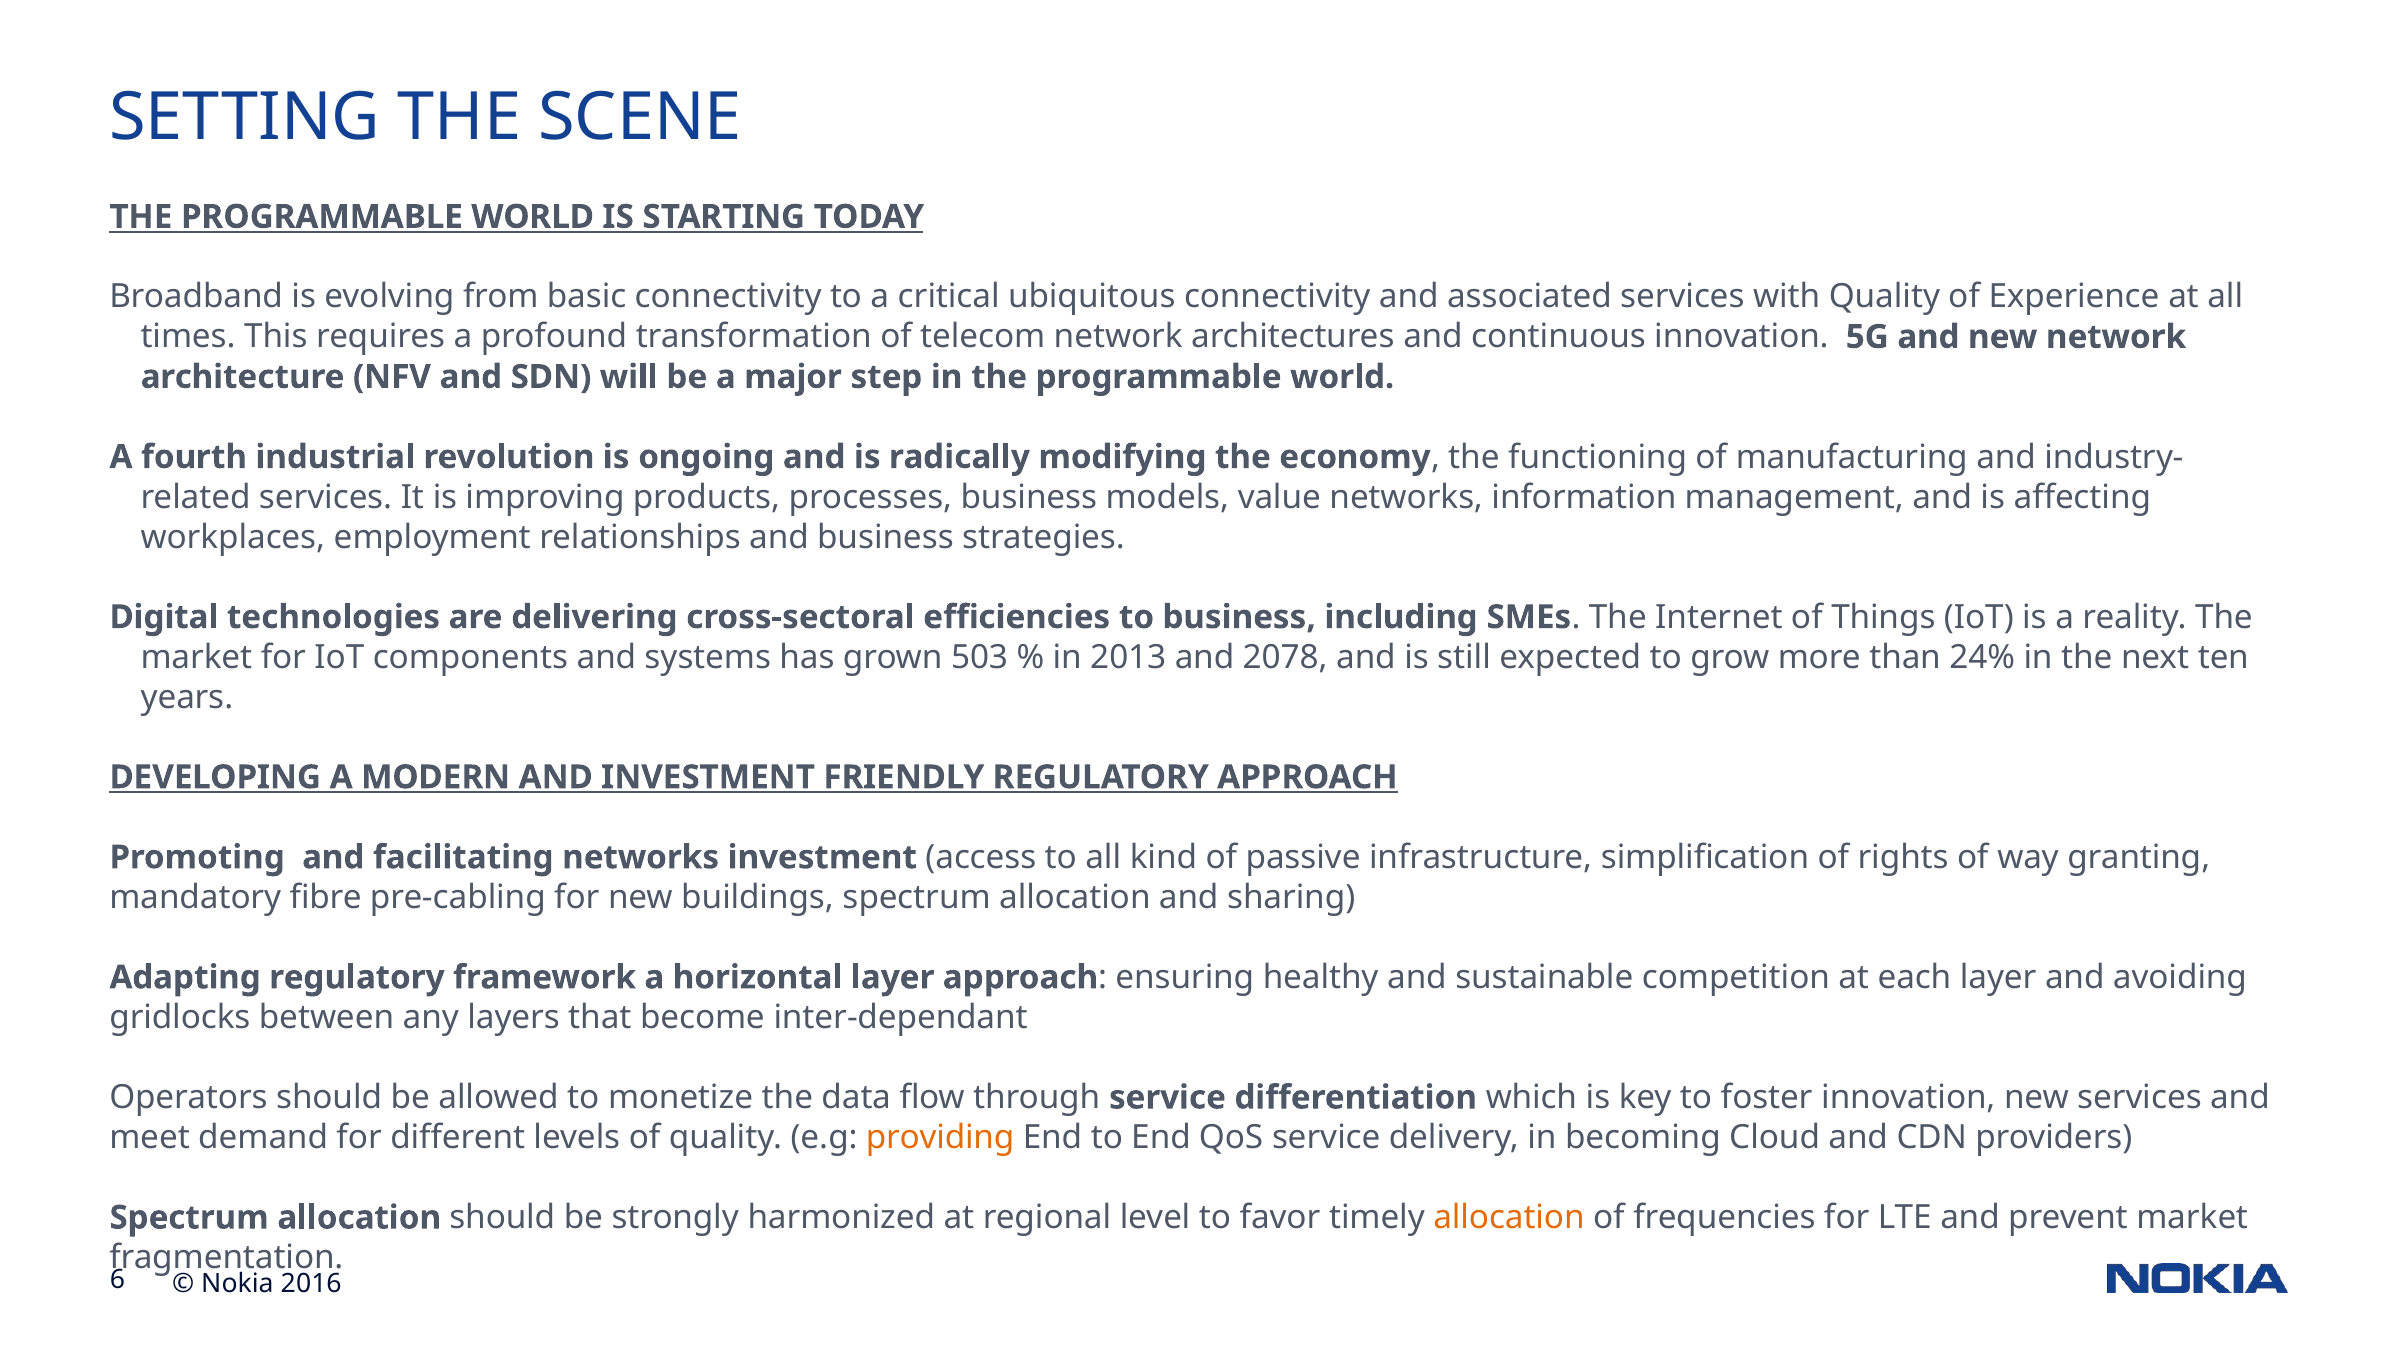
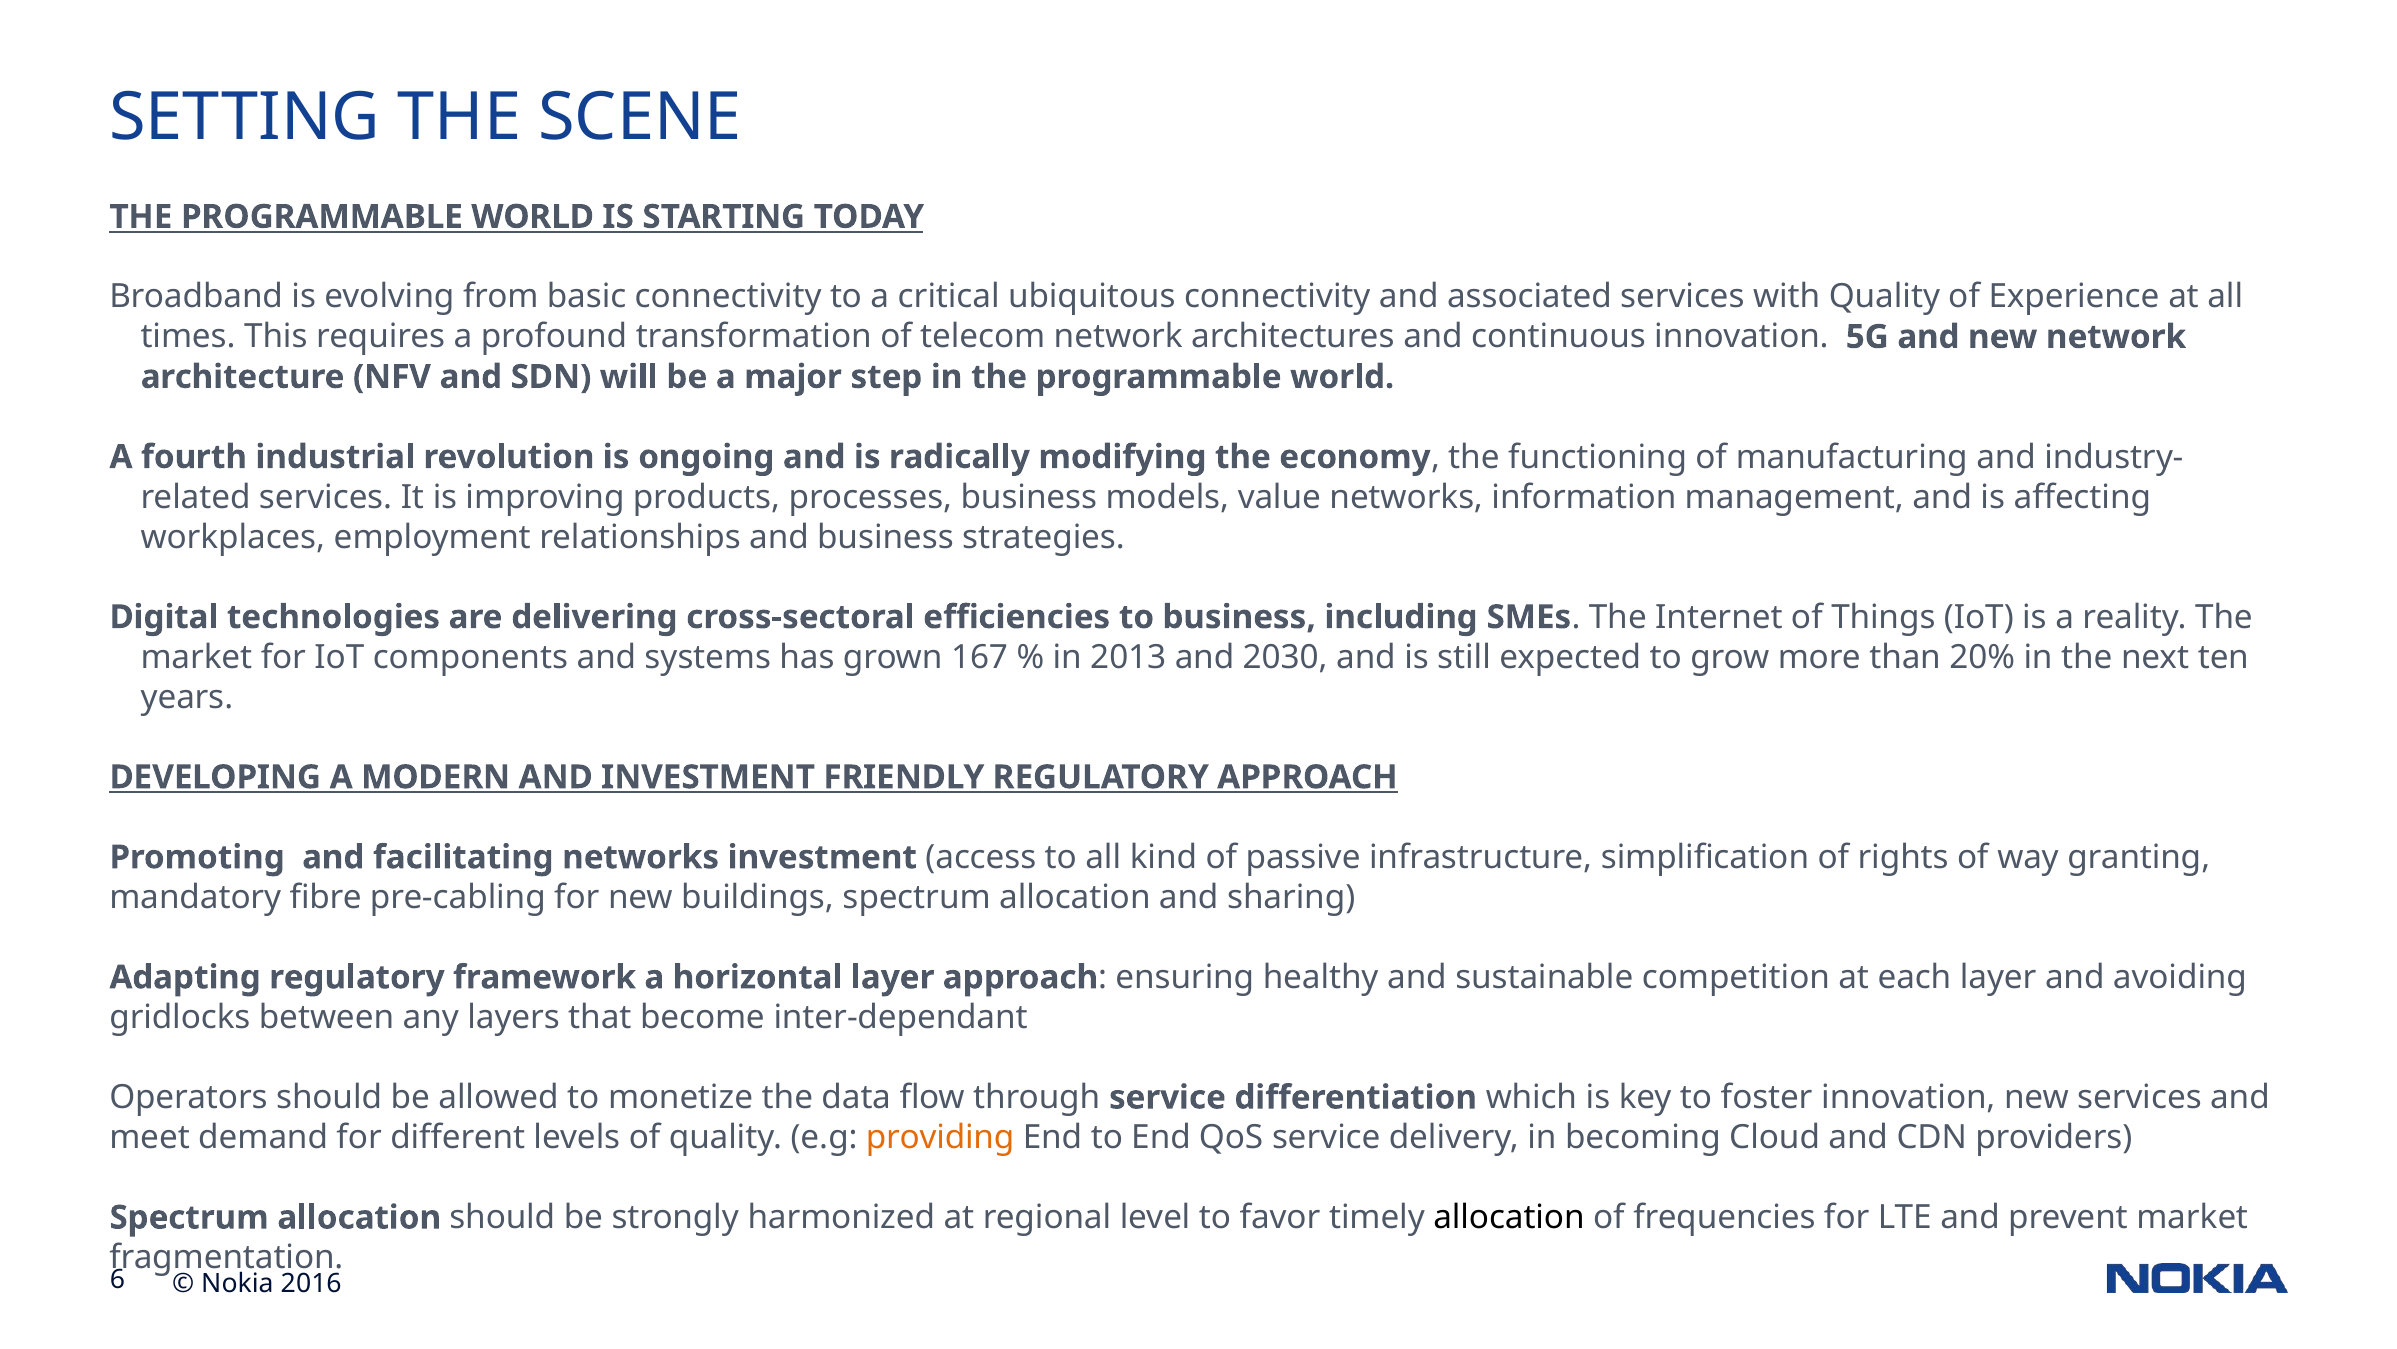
503: 503 -> 167
2078: 2078 -> 2030
24%: 24% -> 20%
allocation at (1509, 1217) colour: orange -> black
